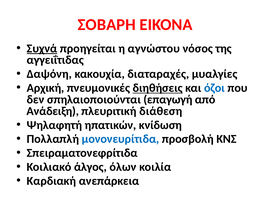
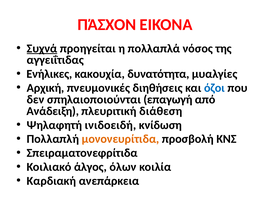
ΣΟΒΑΡΗ: ΣΟΒΑΡΗ -> ΠΆΣΧΟΝ
αγνώστου: αγνώστου -> πολλαπλά
Δαψόνη: Δαψόνη -> Ενήλικες
διαταραχές: διαταραχές -> δυνατότητα
διηθήσεις underline: present -> none
ηπατικών: ηπατικών -> ινιδοειδή
μονονευρίτιδα colour: blue -> orange
